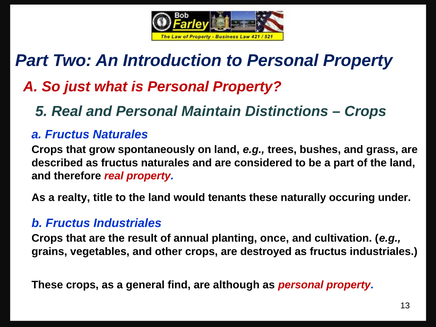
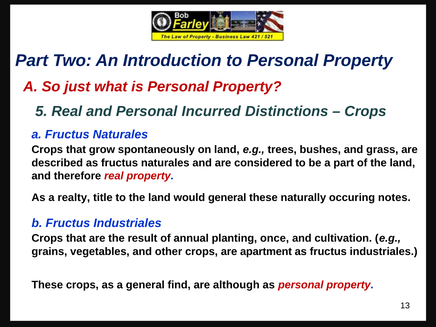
Maintain: Maintain -> Incurred
would tenants: tenants -> general
under: under -> notes
destroyed: destroyed -> apartment
